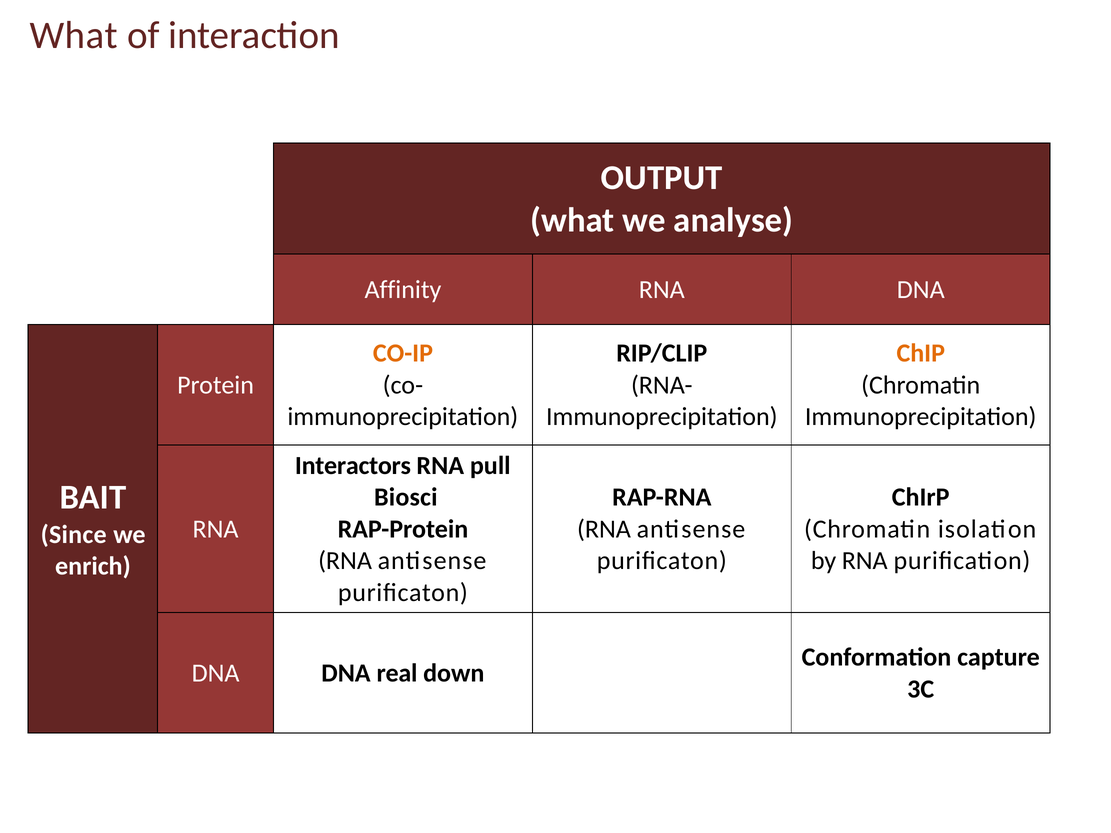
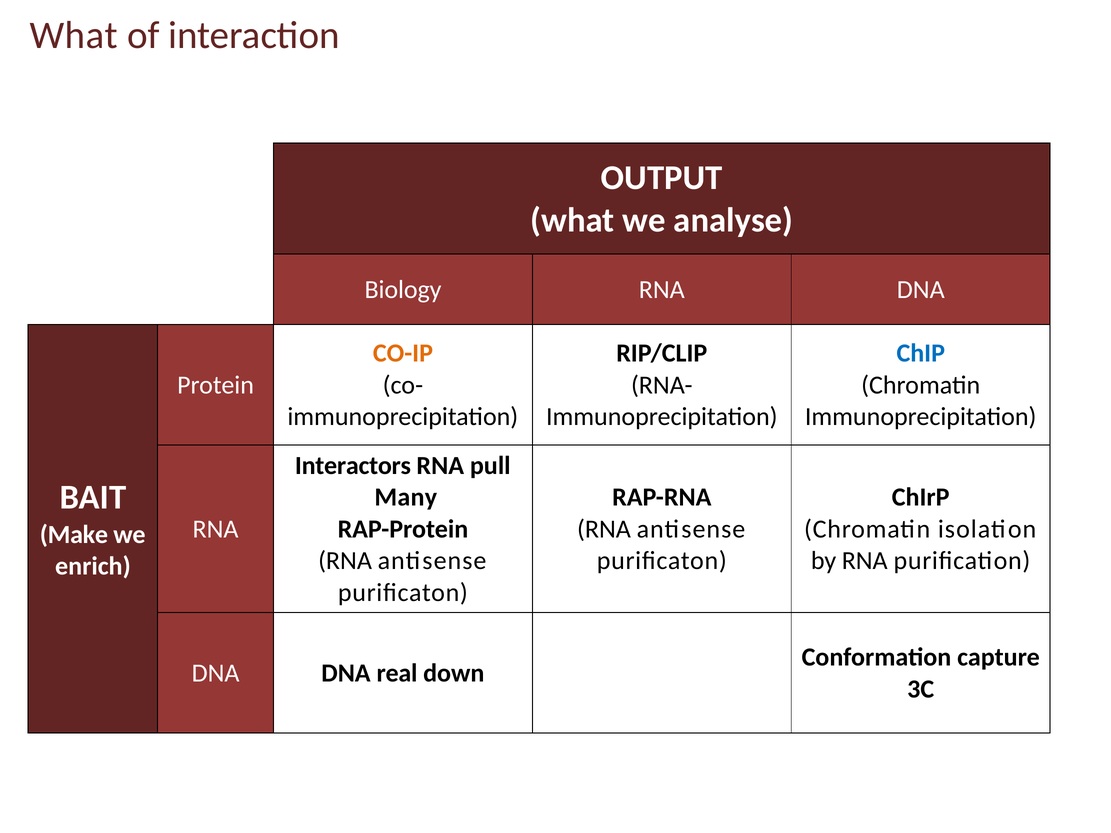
Affinity: Affinity -> Biology
ChIP colour: orange -> blue
Biosci: Biosci -> Many
Since: Since -> Make
